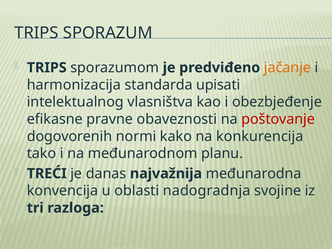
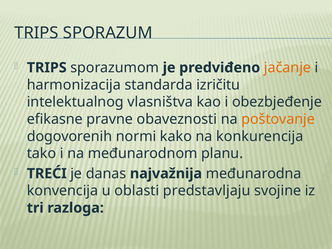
upisati: upisati -> izričitu
poštovanje colour: red -> orange
nadogradnja: nadogradnja -> predstavljaju
